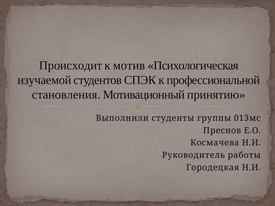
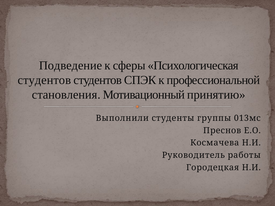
Происходит: Происходит -> Подведение
мотив: мотив -> сферы
изучаемой at (44, 80): изучаемой -> студентов
